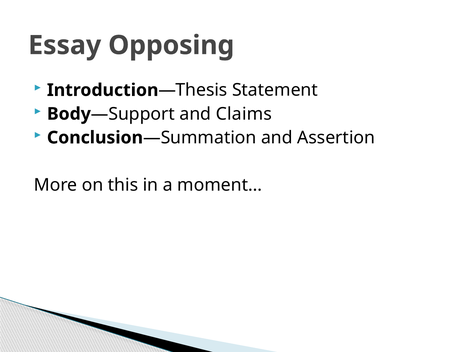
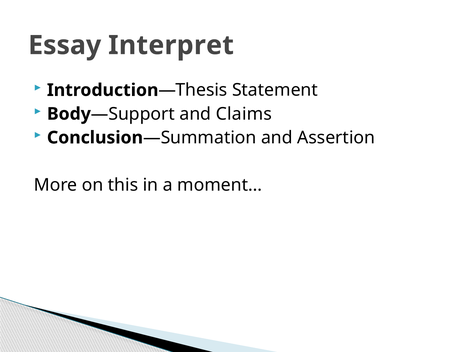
Opposing: Opposing -> Interpret
